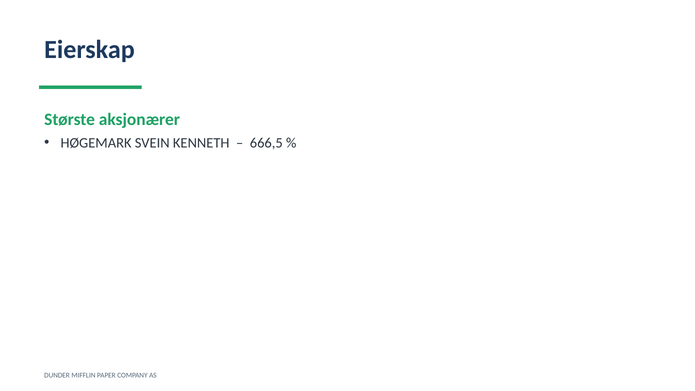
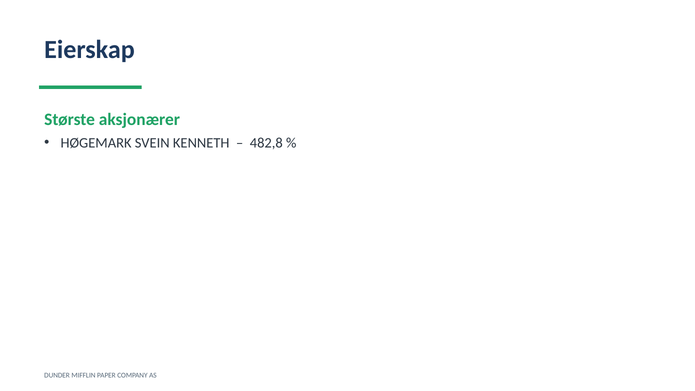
666,5: 666,5 -> 482,8
